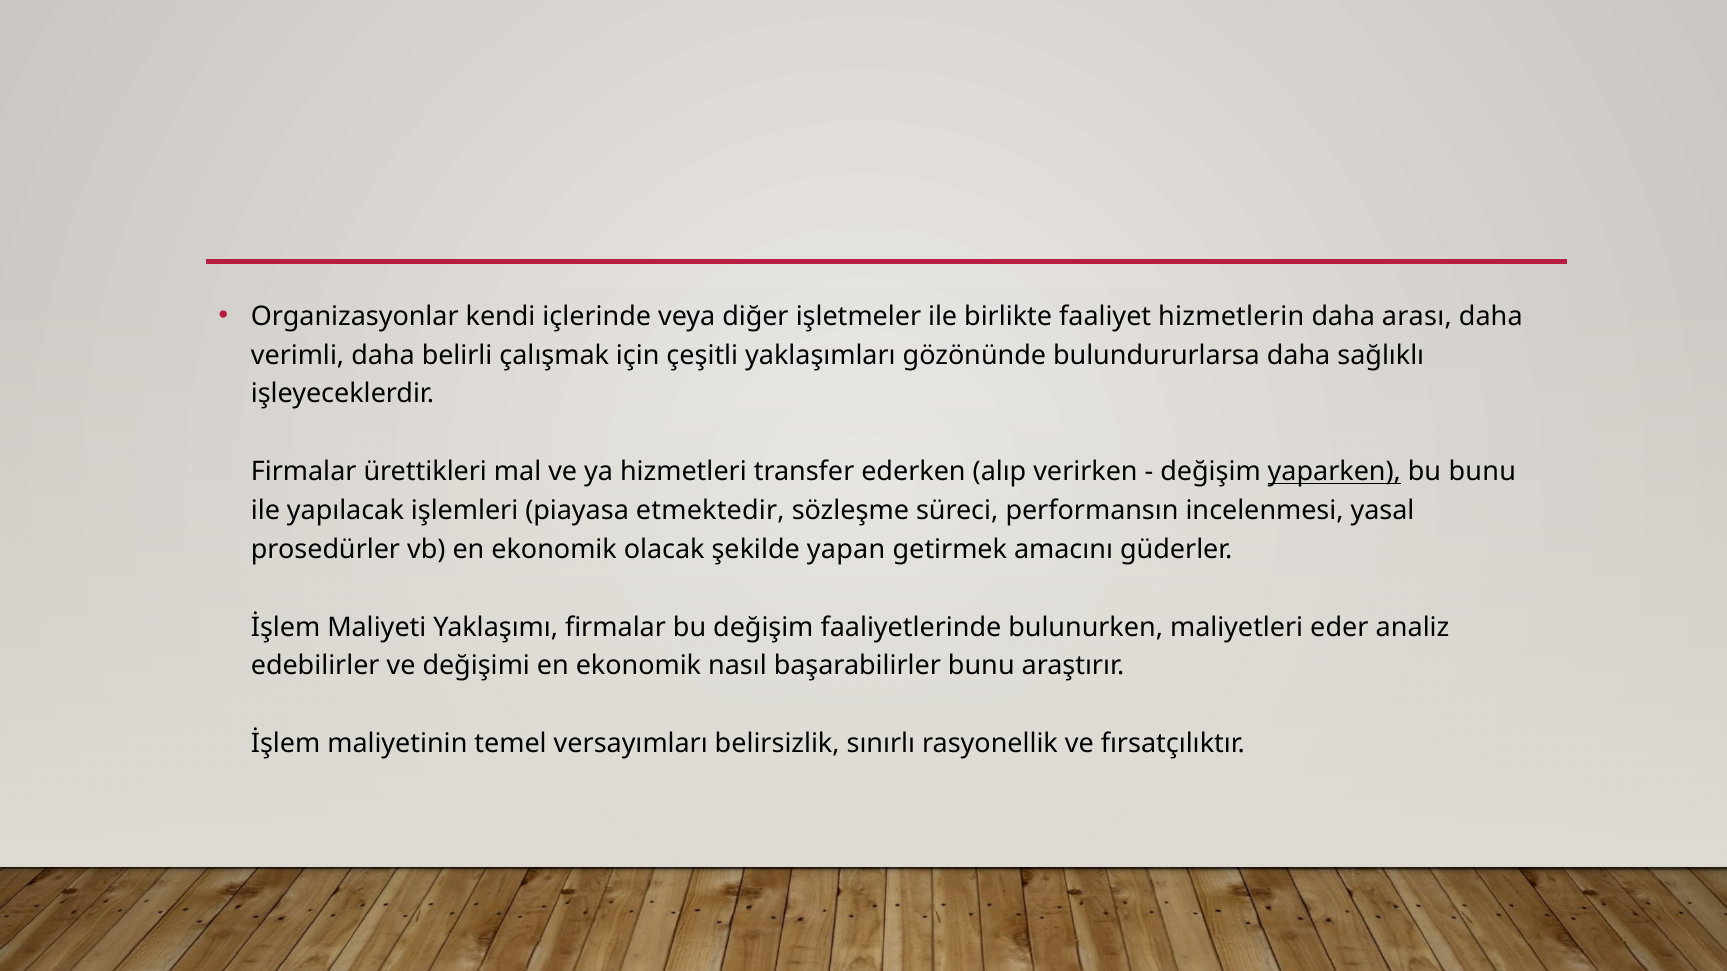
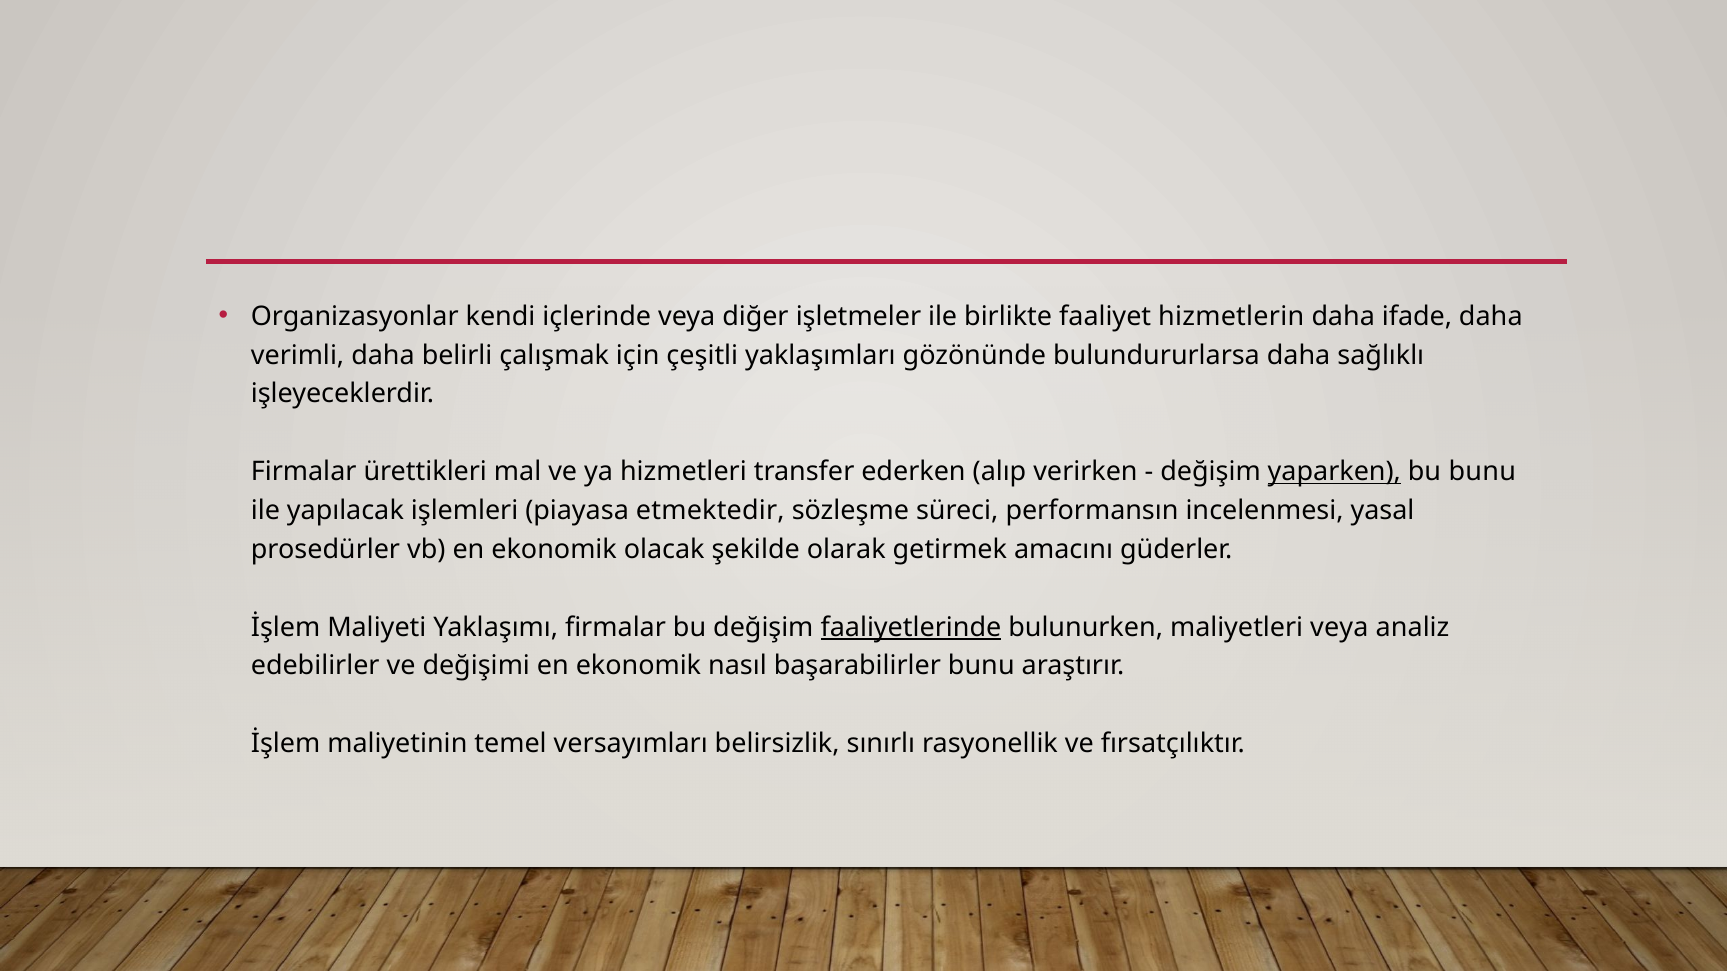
arası: arası -> ifade
yapan: yapan -> olarak
faaliyetlerinde underline: none -> present
maliyetleri eder: eder -> veya
